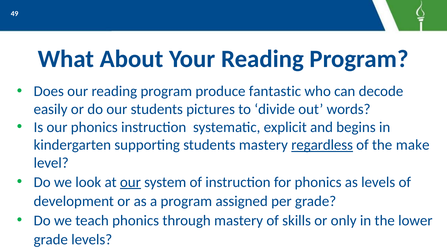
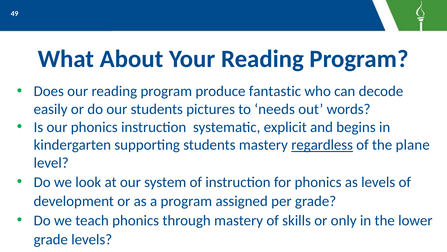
divide: divide -> needs
make: make -> plane
our at (130, 182) underline: present -> none
